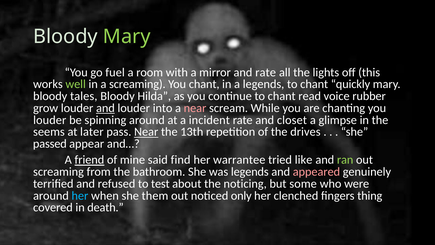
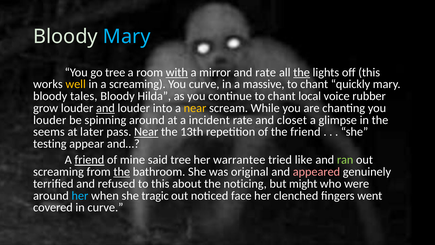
Mary at (127, 37) colour: light green -> light blue
go fuel: fuel -> tree
with underline: none -> present
the at (302, 72) underline: none -> present
well colour: light green -> yellow
You chant: chant -> curve
a legends: legends -> massive
read: read -> local
near at (195, 108) colour: pink -> yellow
the drives: drives -> friend
passed: passed -> testing
said find: find -> tree
the at (122, 172) underline: none -> present
was legends: legends -> original
to test: test -> this
some: some -> might
them: them -> tragic
only: only -> face
thing: thing -> went
in death: death -> curve
